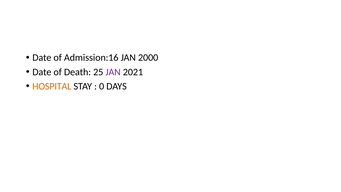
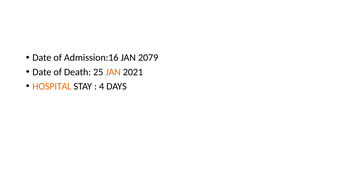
2000: 2000 -> 2079
JAN at (113, 72) colour: purple -> orange
0: 0 -> 4
